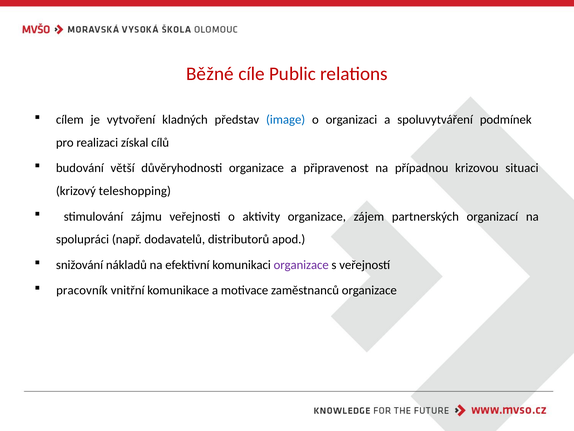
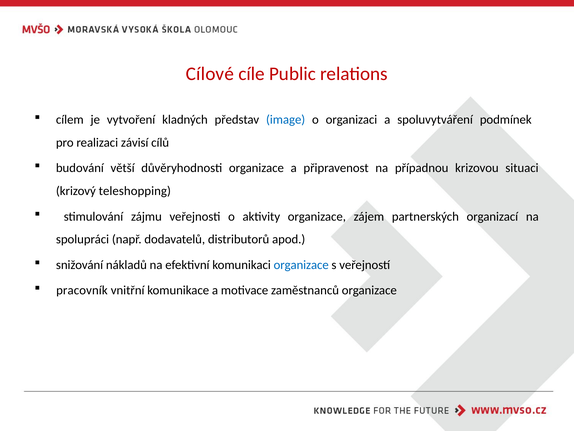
Běžné: Běžné -> Cílové
získal: získal -> závisí
organizace at (301, 265) colour: purple -> blue
